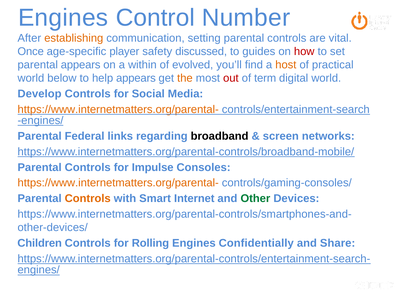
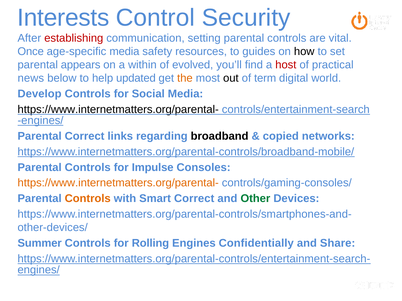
Engines at (63, 18): Engines -> Interests
Number: Number -> Security
establishing colour: orange -> red
age-specific player: player -> media
discussed: discussed -> resources
how colour: red -> black
host colour: orange -> red
world at (31, 78): world -> news
help appears: appears -> updated
out colour: red -> black
https://www.internetmatters.org/parental- at (118, 110) colour: orange -> black
Parental Federal: Federal -> Correct
screen: screen -> copied
Smart Internet: Internet -> Correct
Children: Children -> Summer
